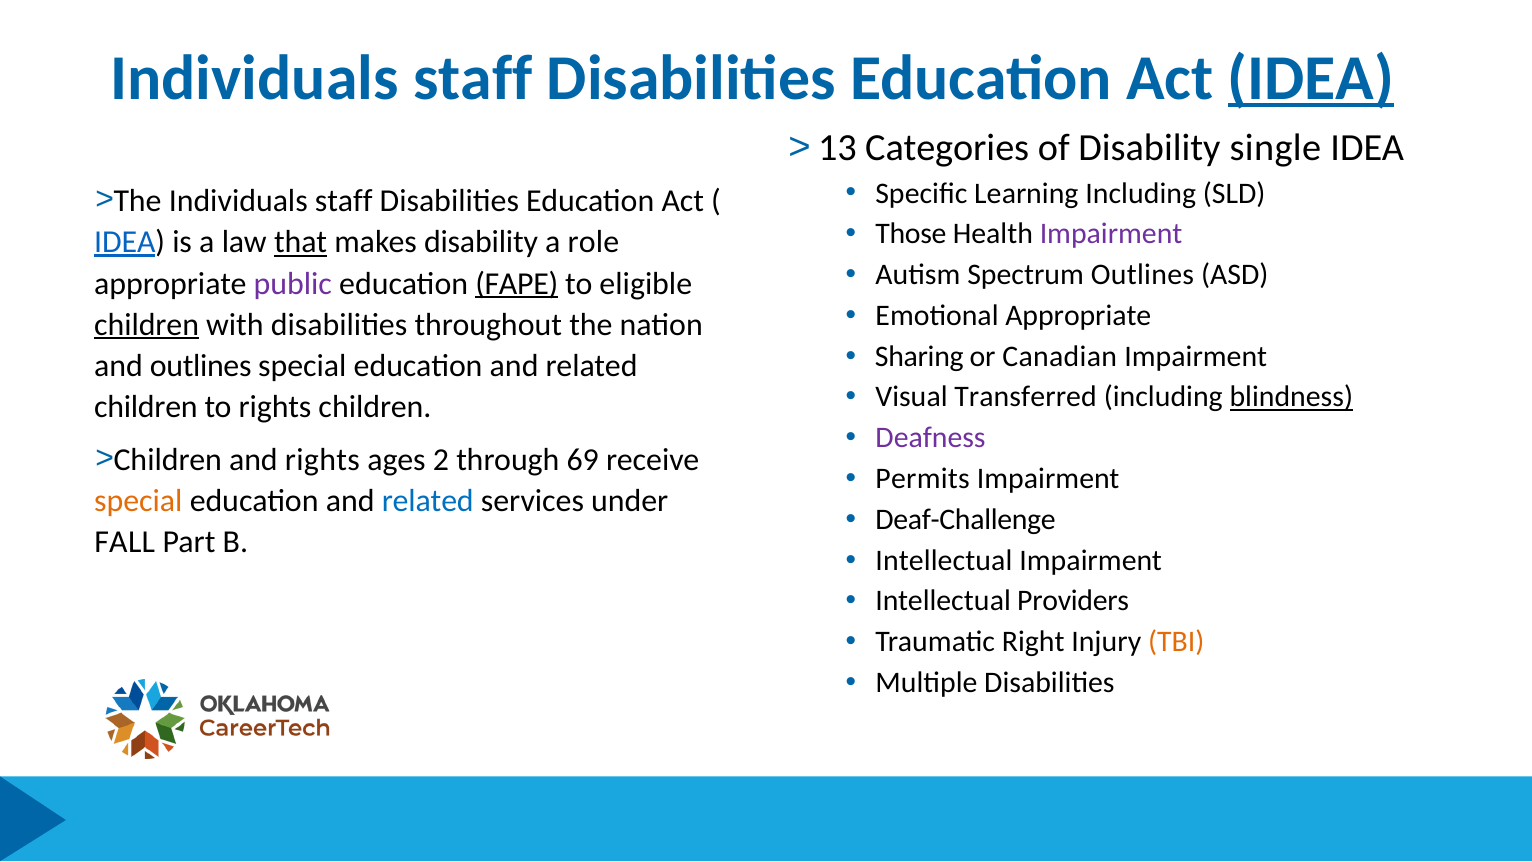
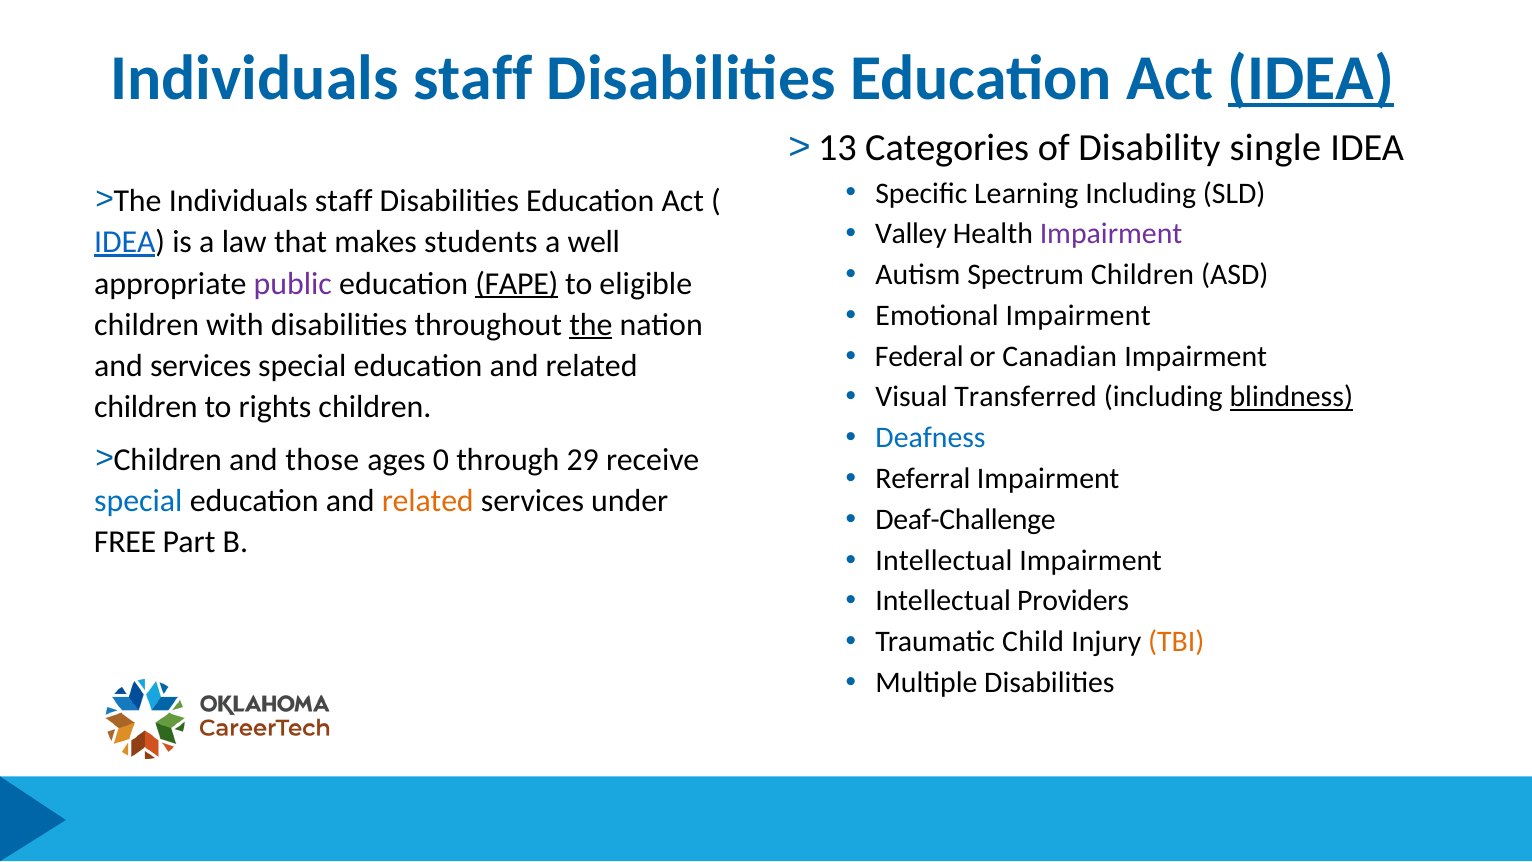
Those: Those -> Valley
that underline: present -> none
makes disability: disability -> students
role: role -> well
Spectrum Outlines: Outlines -> Children
Emotional Appropriate: Appropriate -> Impairment
children at (147, 324) underline: present -> none
the underline: none -> present
Sharing: Sharing -> Federal
and outlines: outlines -> services
Deafness colour: purple -> blue
and rights: rights -> those
2: 2 -> 0
69: 69 -> 29
Permits: Permits -> Referral
special at (138, 501) colour: orange -> blue
related at (428, 501) colour: blue -> orange
FALL: FALL -> FREE
Right: Right -> Child
